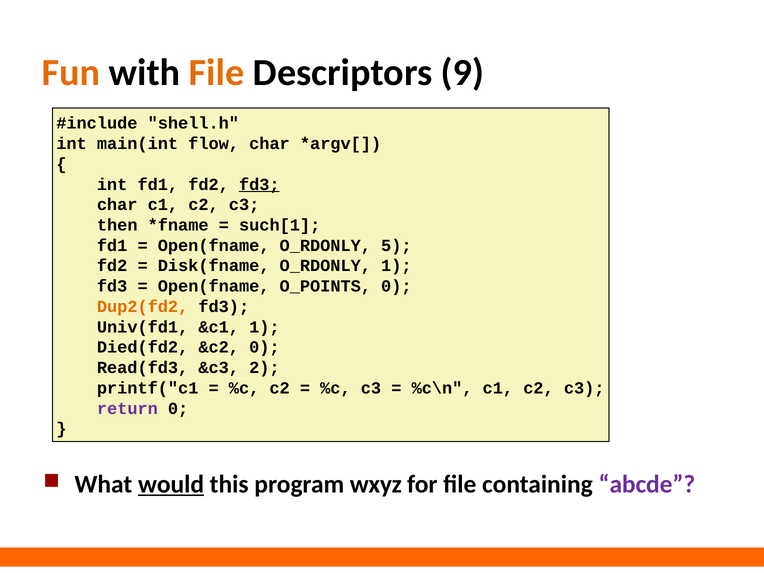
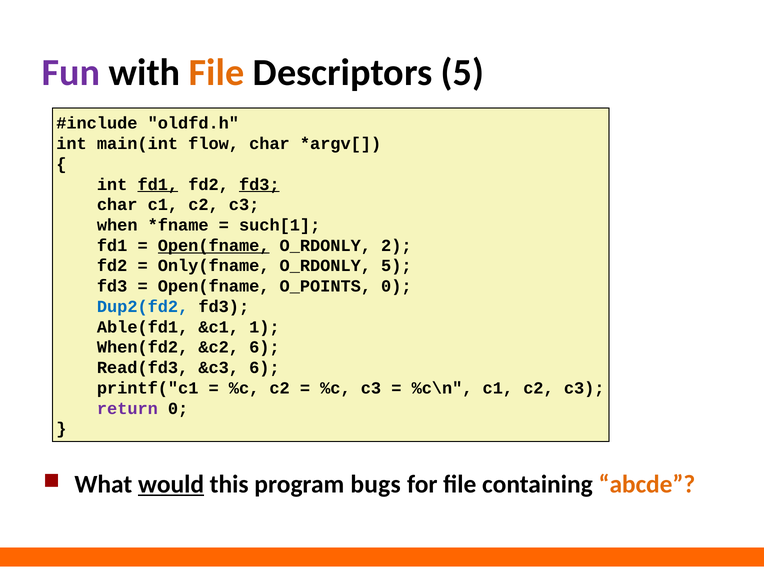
Fun colour: orange -> purple
Descriptors 9: 9 -> 5
shell.h: shell.h -> oldfd.h
fd1 at (158, 184) underline: none -> present
then: then -> when
Open(fname at (214, 245) underline: none -> present
5: 5 -> 2
Disk(fname: Disk(fname -> Only(fname
O_RDONLY 1: 1 -> 5
Dup2(fd2 colour: orange -> blue
Univ(fd1: Univ(fd1 -> Able(fd1
Died(fd2: Died(fd2 -> When(fd2
&c2 0: 0 -> 6
&c3 2: 2 -> 6
wxyz: wxyz -> bugs
abcde colour: purple -> orange
